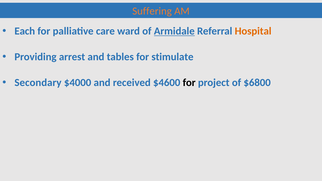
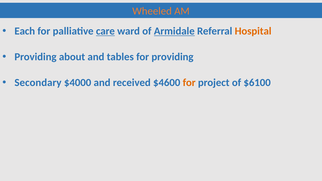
Suffering: Suffering -> Wheeled
care underline: none -> present
arrest: arrest -> about
for stimulate: stimulate -> providing
for at (189, 83) colour: black -> orange
$6800: $6800 -> $6100
